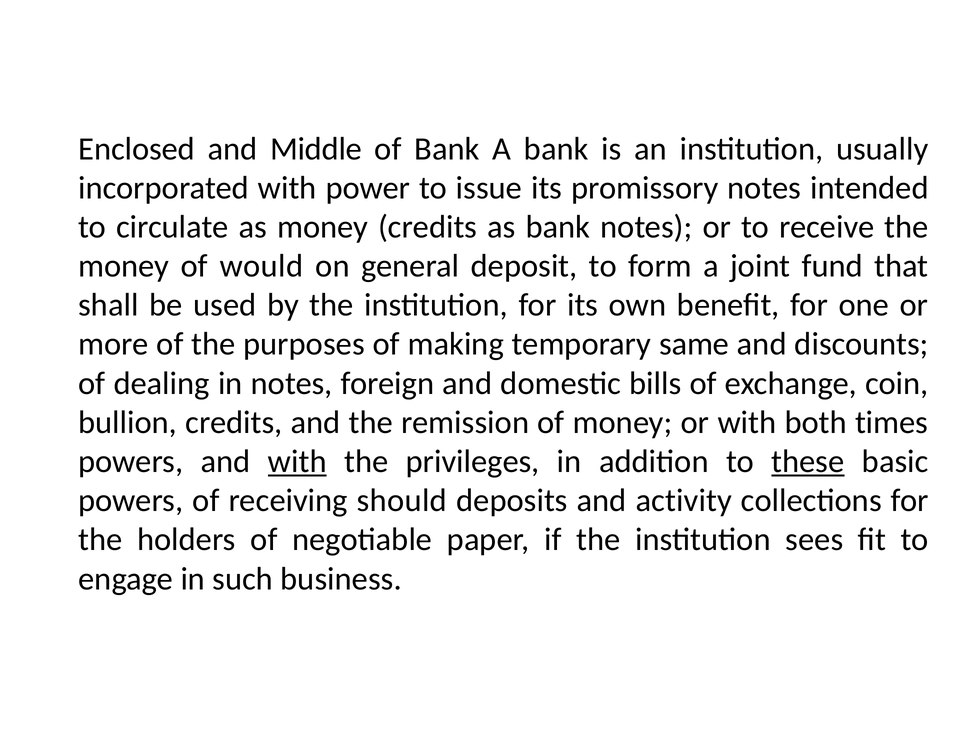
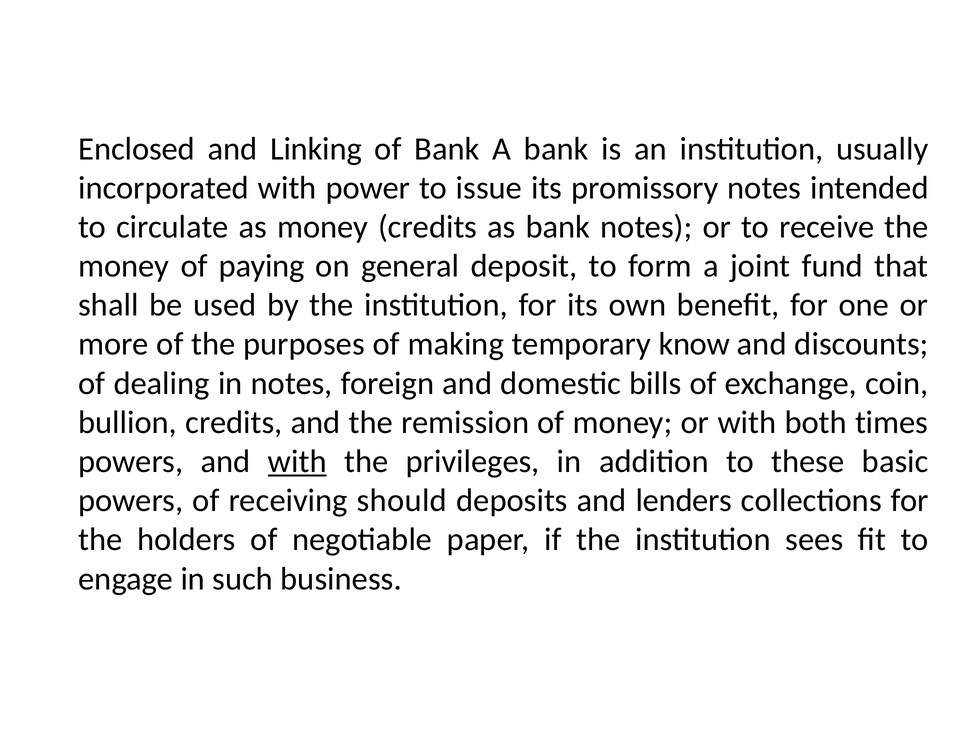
Middle: Middle -> Linking
would: would -> paying
same: same -> know
these underline: present -> none
activity: activity -> lenders
